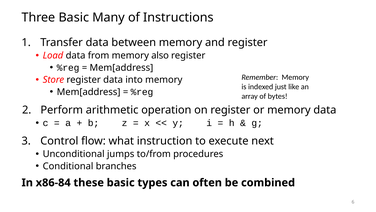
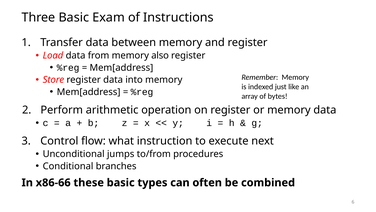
Many: Many -> Exam
x86-84: x86-84 -> x86-66
